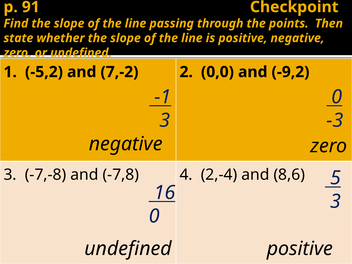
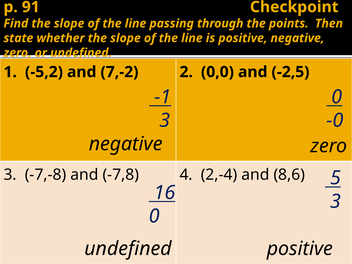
-9,2: -9,2 -> -2,5
-3: -3 -> -0
